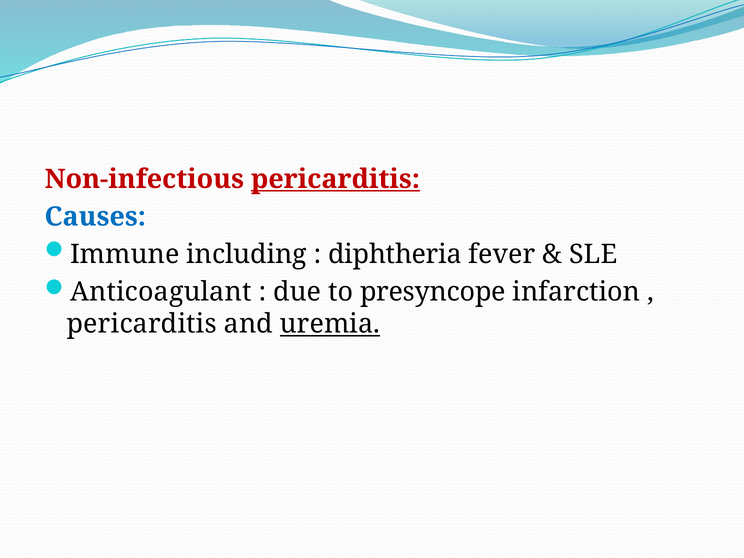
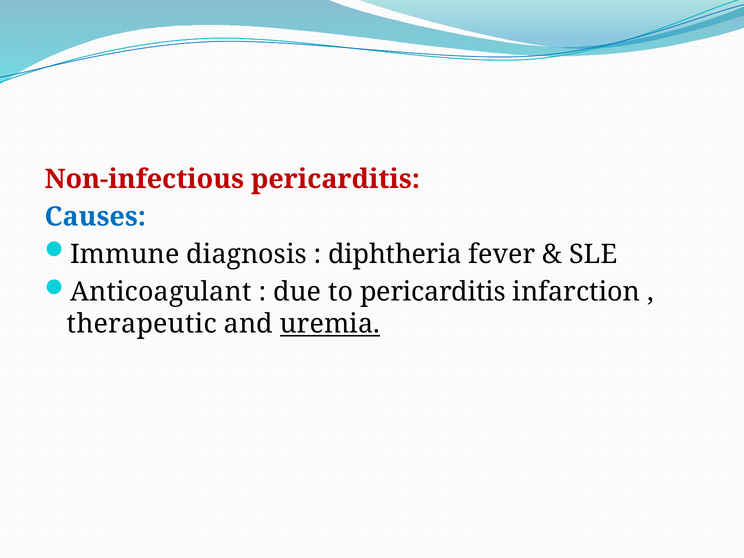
pericarditis at (335, 179) underline: present -> none
including: including -> diagnosis
to presyncope: presyncope -> pericarditis
pericarditis at (142, 324): pericarditis -> therapeutic
